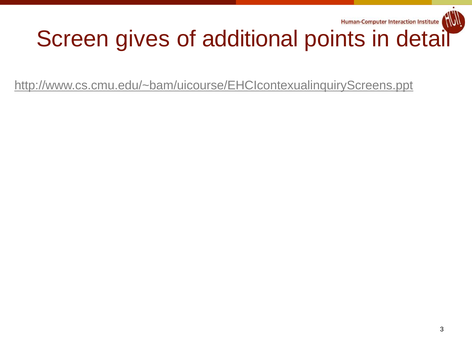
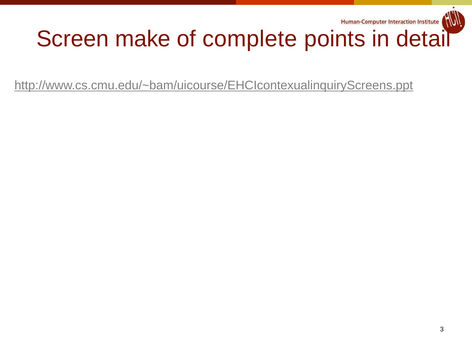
gives: gives -> make
additional: additional -> complete
